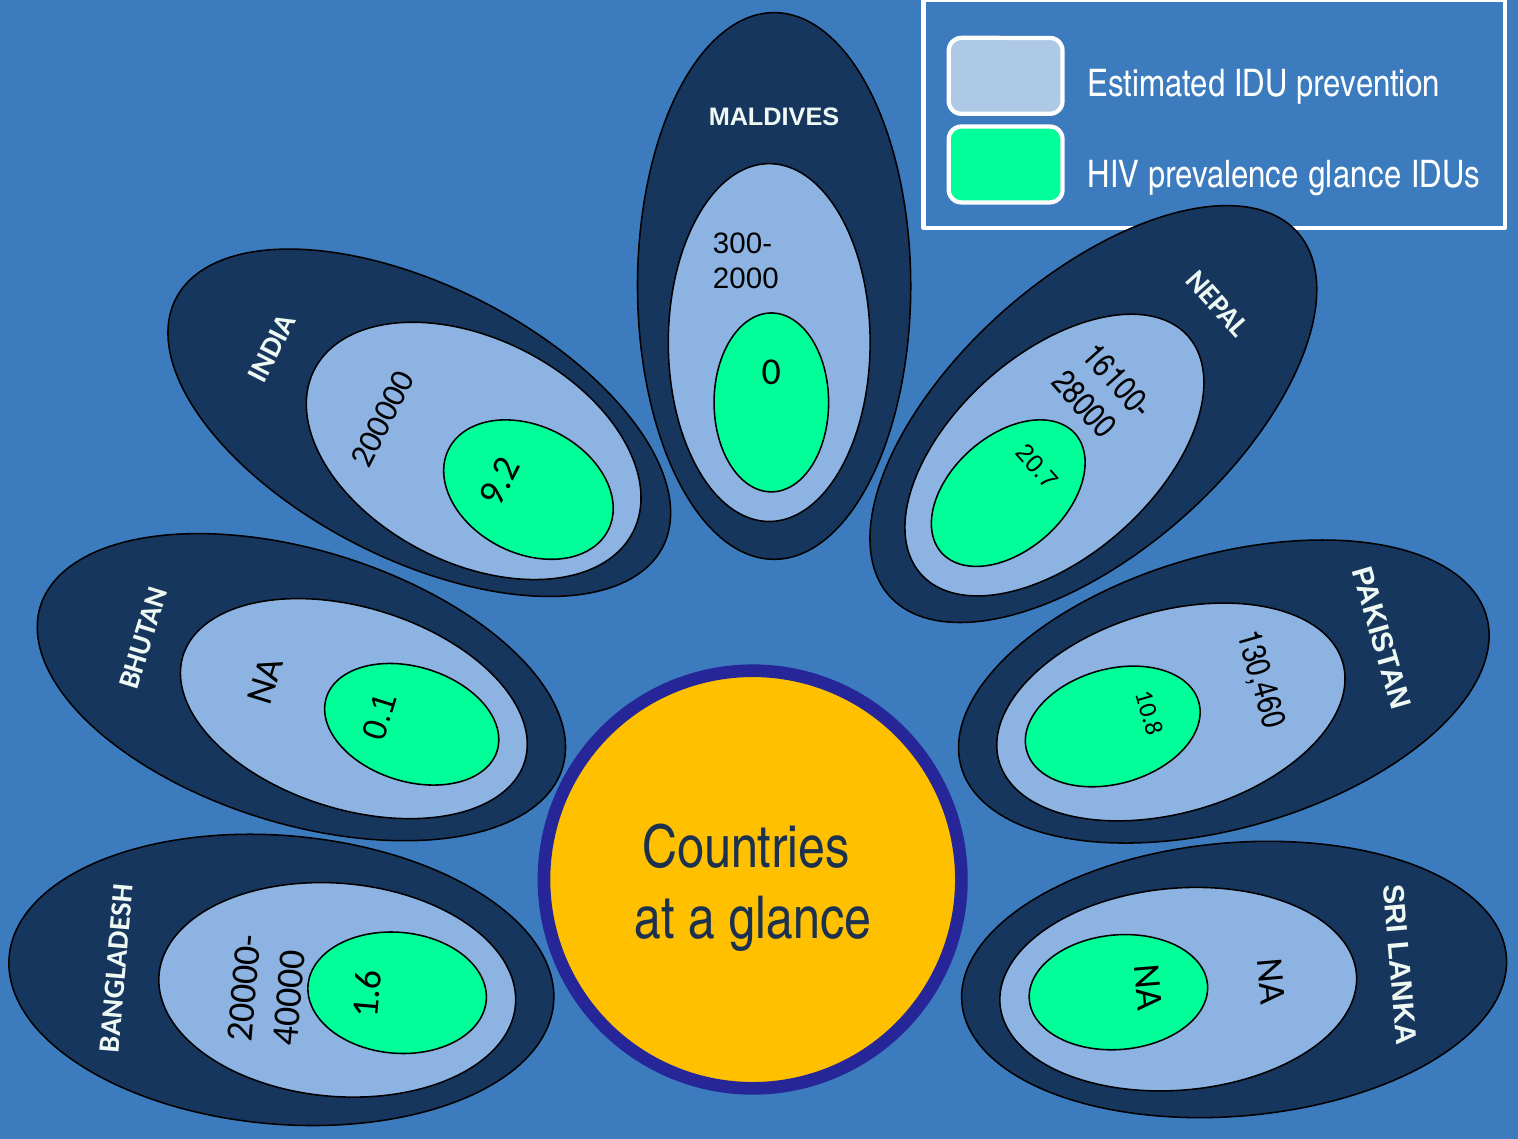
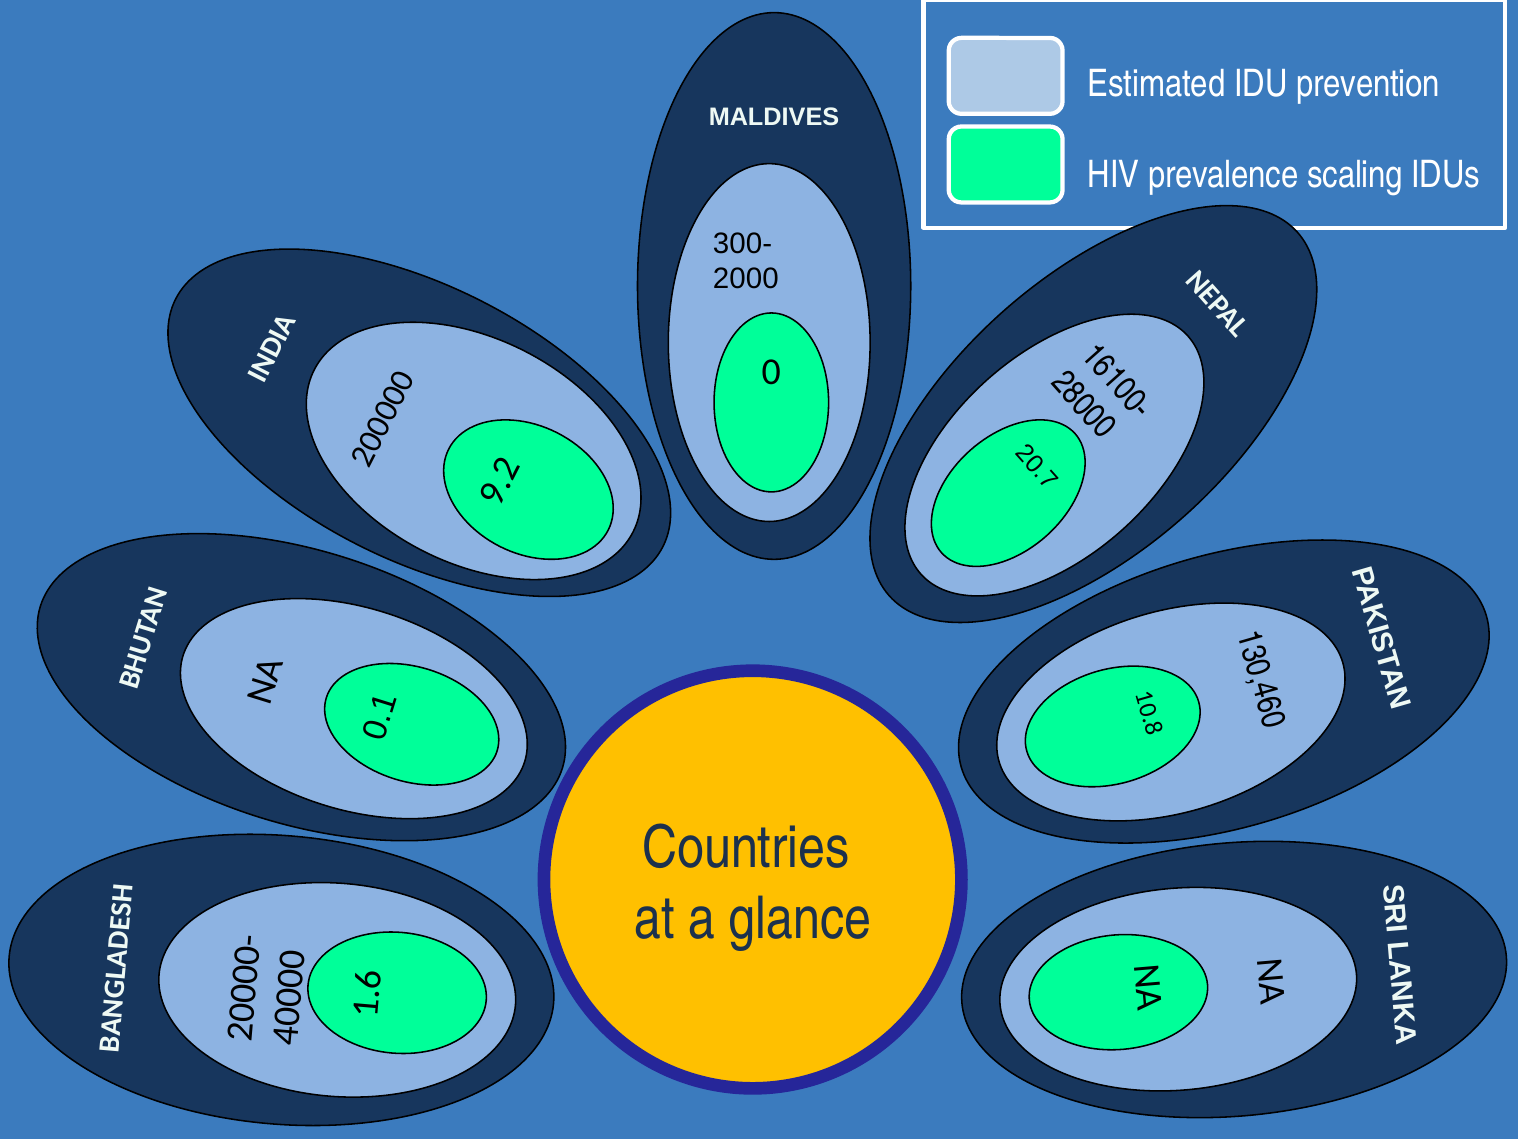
prevalence glance: glance -> scaling
